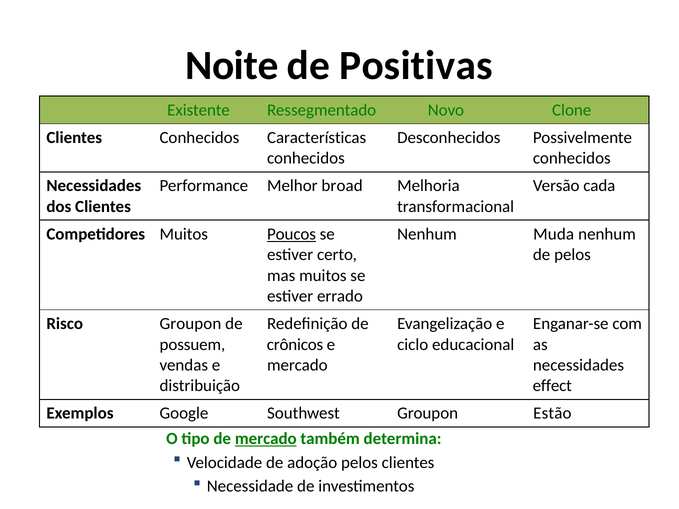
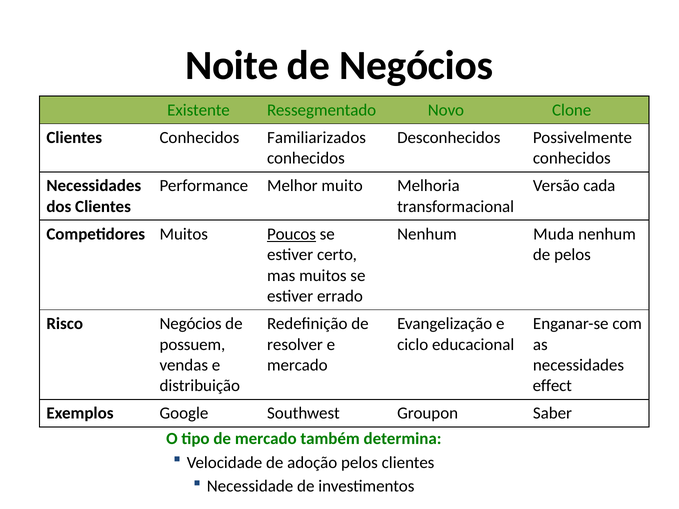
de Positivas: Positivas -> Negócios
Características: Características -> Familiarizados
broad: broad -> muito
Risco Groupon: Groupon -> Negócios
crônicos: crônicos -> resolver
Estão: Estão -> Saber
mercado at (266, 439) underline: present -> none
